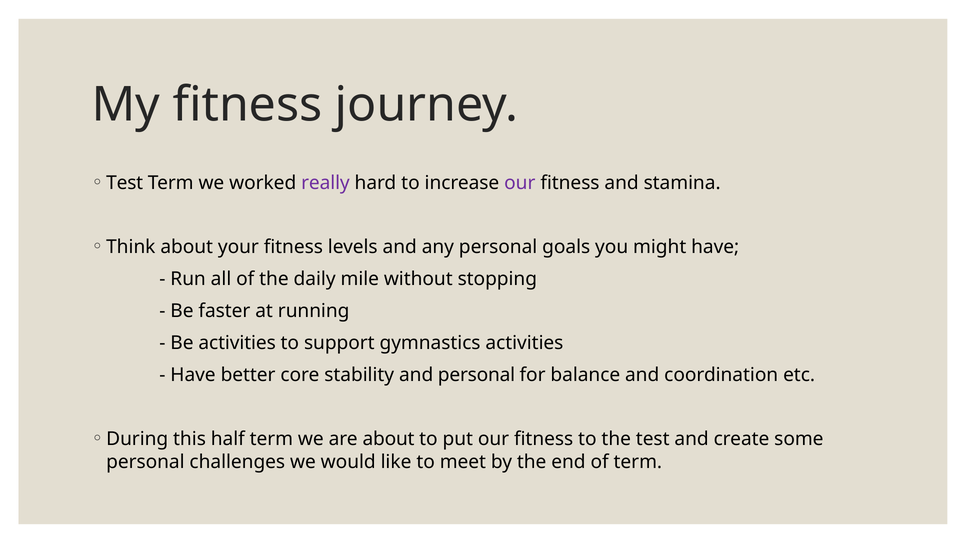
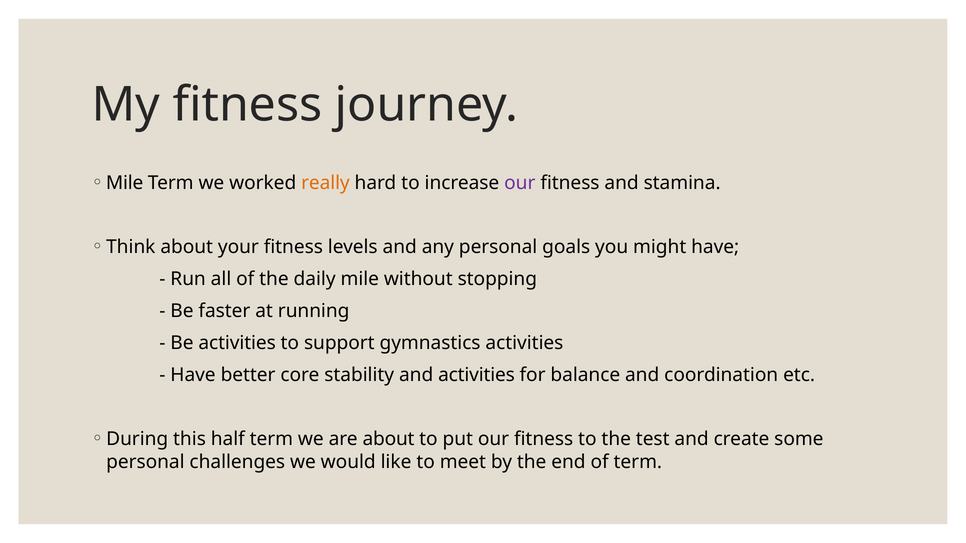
Test at (125, 183): Test -> Mile
really colour: purple -> orange
and personal: personal -> activities
